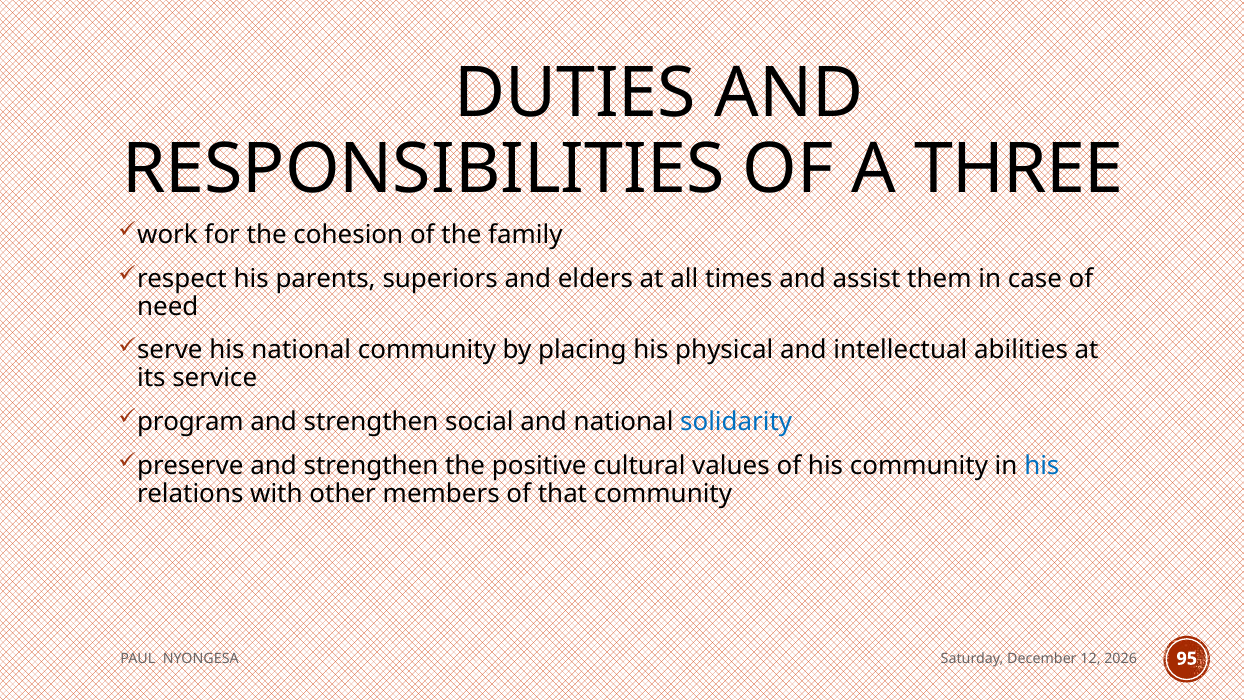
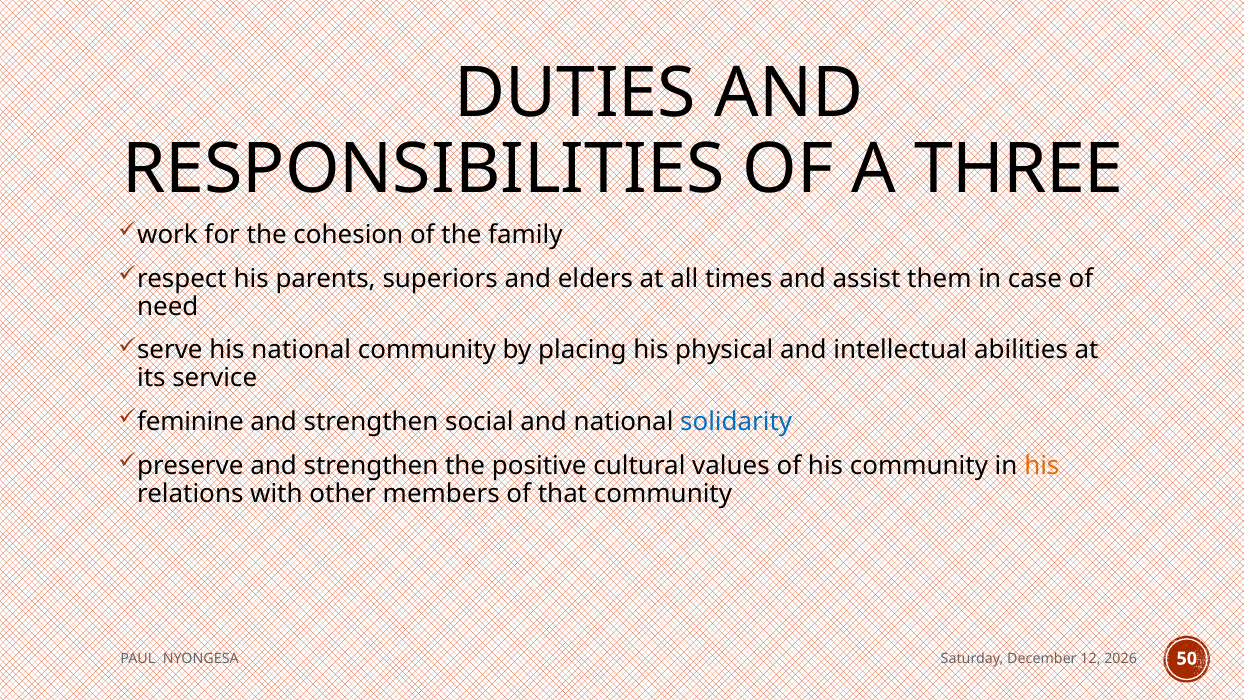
program: program -> feminine
his at (1042, 465) colour: blue -> orange
95: 95 -> 50
